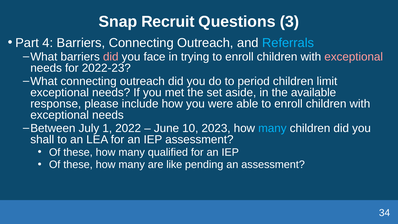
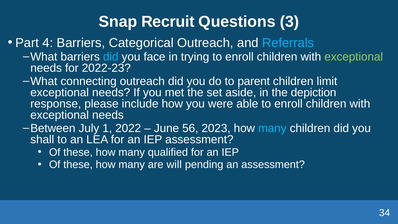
Barriers Connecting: Connecting -> Categorical
did at (111, 57) colour: pink -> light blue
exceptional at (354, 57) colour: pink -> light green
period: period -> parent
available: available -> depiction
10: 10 -> 56
like: like -> will
